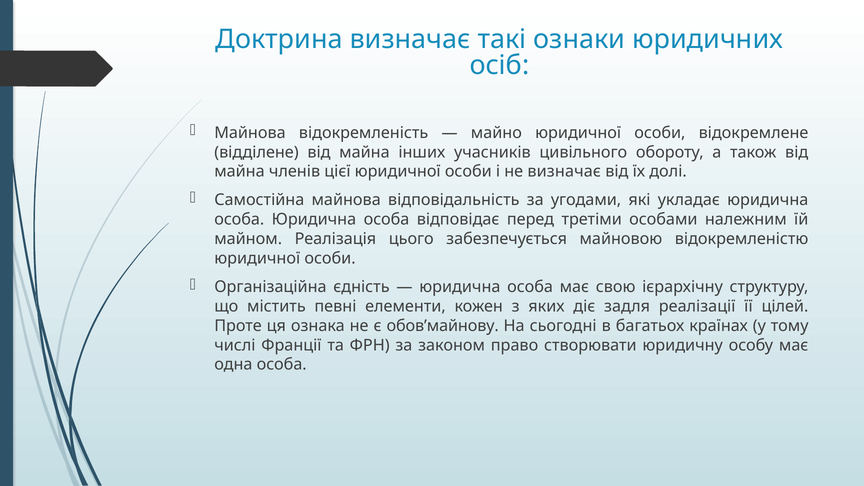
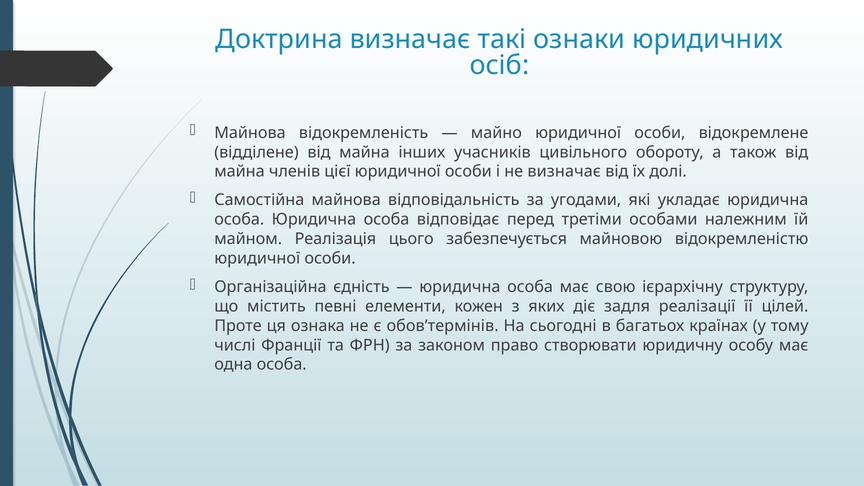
обов’майнову: обов’майнову -> обов’термінів
